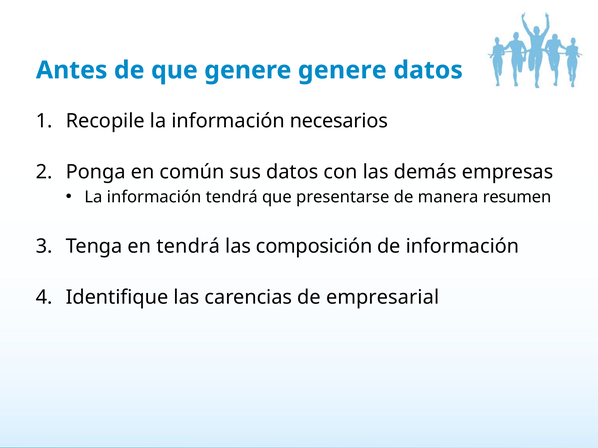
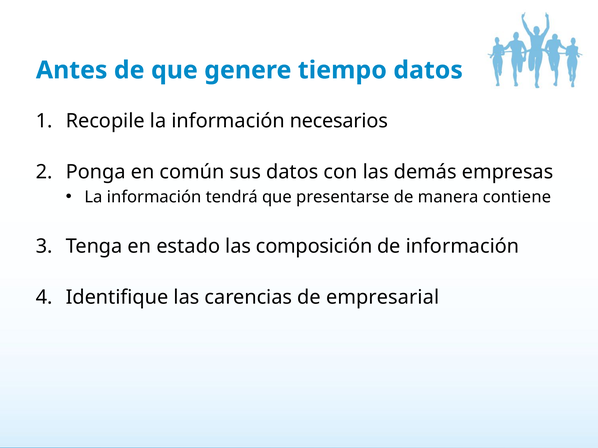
genere genere: genere -> tiempo
resumen: resumen -> contiene
en tendrá: tendrá -> estado
